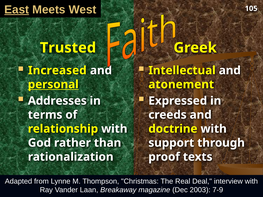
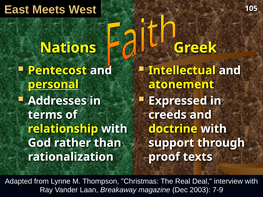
East underline: present -> none
Trusted: Trusted -> Nations
Increased: Increased -> Pentecost
